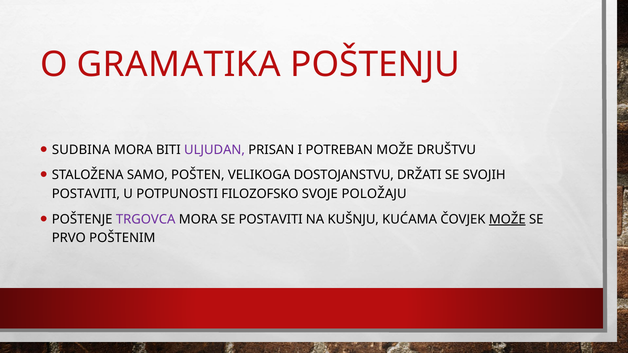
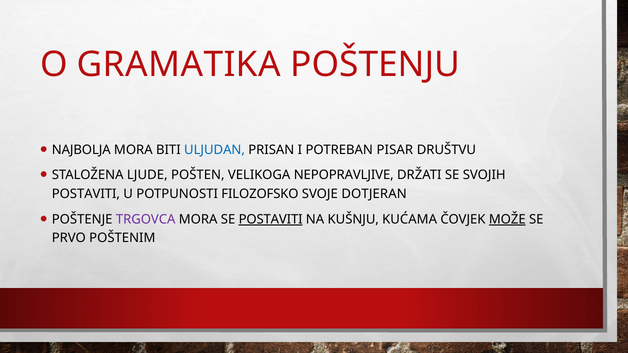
SUDBINA: SUDBINA -> NAJBOLJA
ULJUDAN colour: purple -> blue
POTREBAN MOŽE: MOŽE -> PISAR
SAMO: SAMO -> LJUDE
DOSTOJANSTVU: DOSTOJANSTVU -> NEPOPRAVLJIVE
POLOŽAJU: POLOŽAJU -> DOTJERAN
POSTAVITI at (271, 219) underline: none -> present
